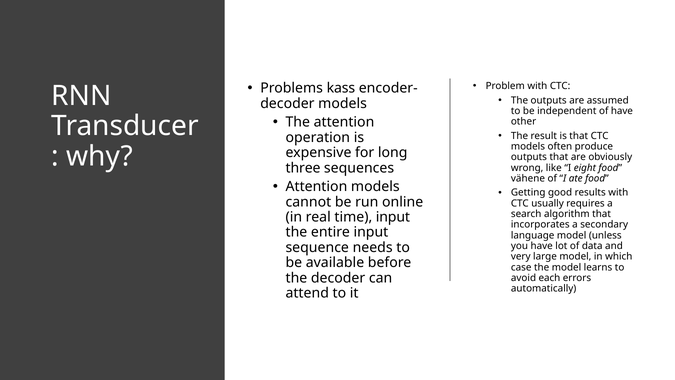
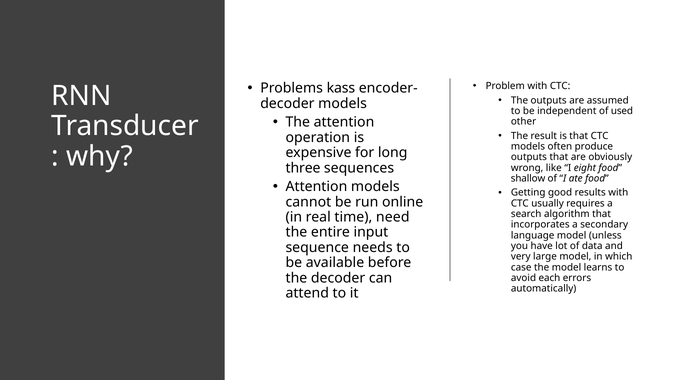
of have: have -> used
vähene: vähene -> shallow
time input: input -> need
